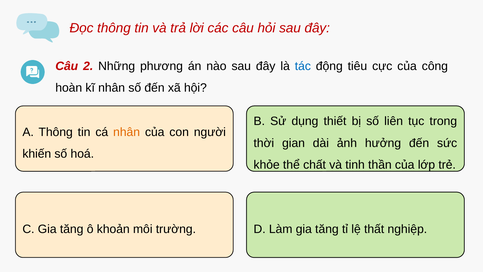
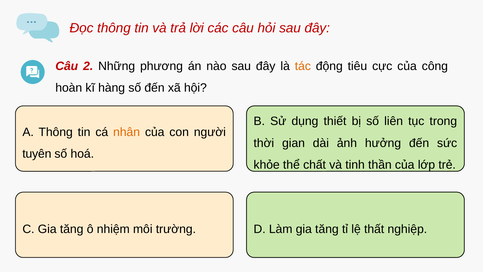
tác colour: blue -> orange
kĩ nhân: nhân -> hàng
khiến: khiến -> tuyên
khoản: khoản -> nhiệm
